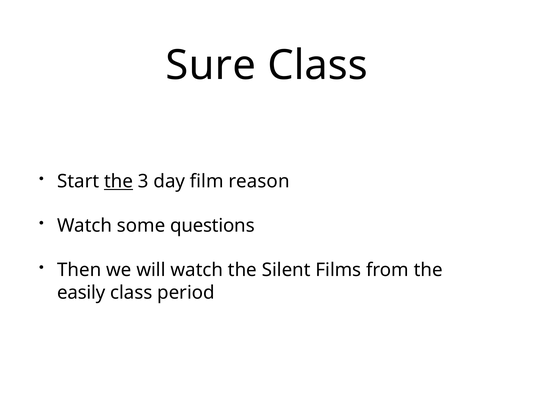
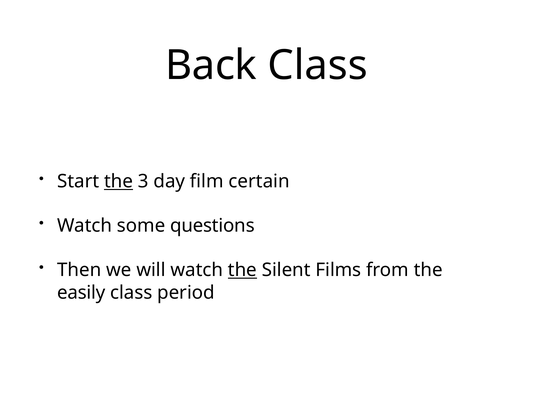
Sure: Sure -> Back
reason: reason -> certain
the at (242, 270) underline: none -> present
